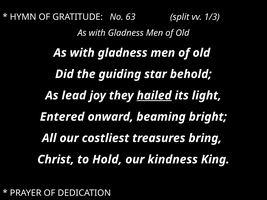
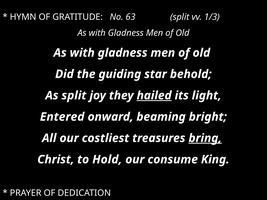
As lead: lead -> split
bring underline: none -> present
kindness: kindness -> consume
